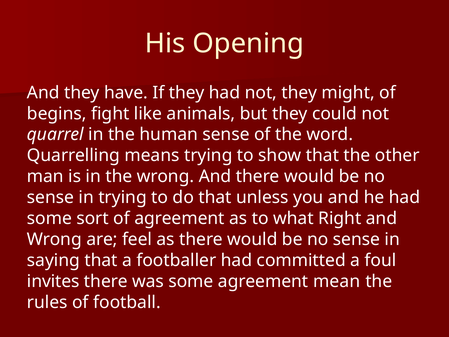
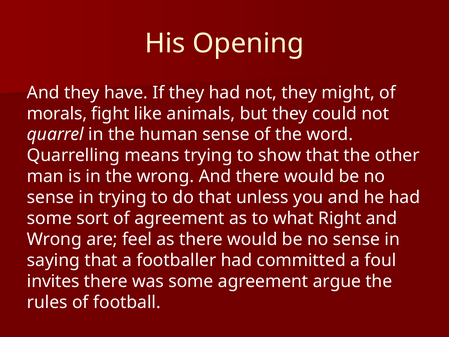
begins: begins -> morals
mean: mean -> argue
